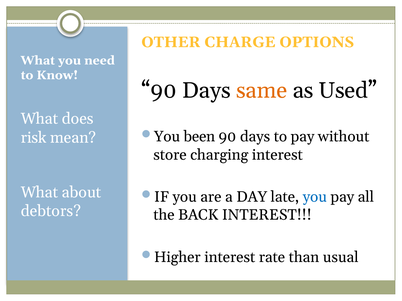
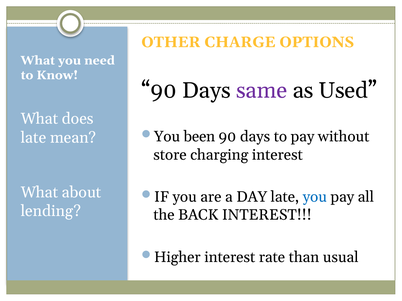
same colour: orange -> purple
risk at (34, 138): risk -> late
debtors: debtors -> lending
